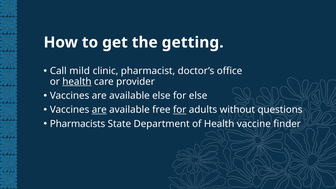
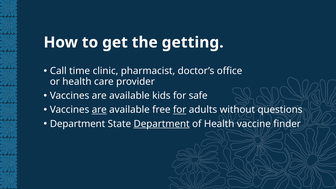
mild: mild -> time
health at (77, 82) underline: present -> none
available else: else -> kids
for else: else -> safe
Pharmacists at (78, 124): Pharmacists -> Department
Department at (162, 124) underline: none -> present
